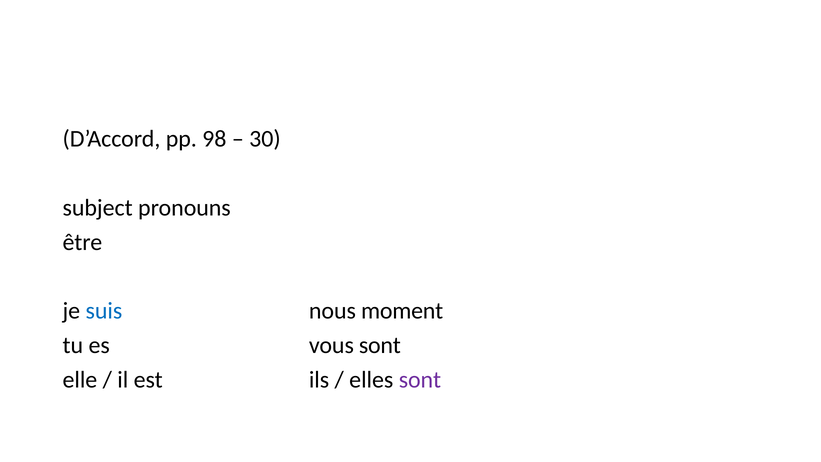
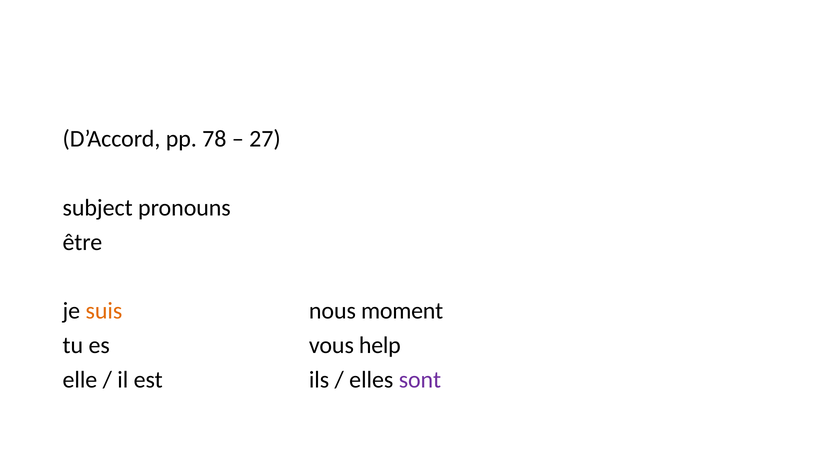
98: 98 -> 78
30: 30 -> 27
suis colour: blue -> orange
vous sont: sont -> help
